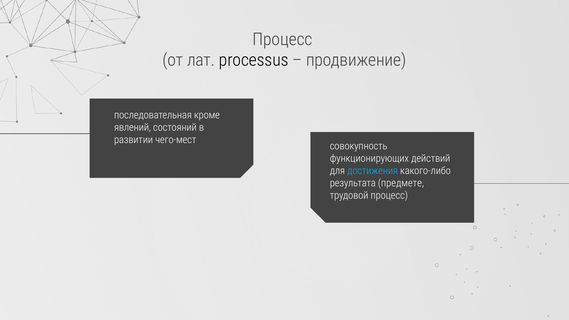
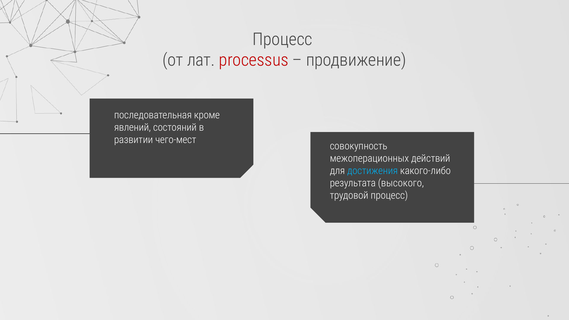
processus colour: black -> red
функционирующих: функционирующих -> межоперационных
предмете: предмете -> высокого
